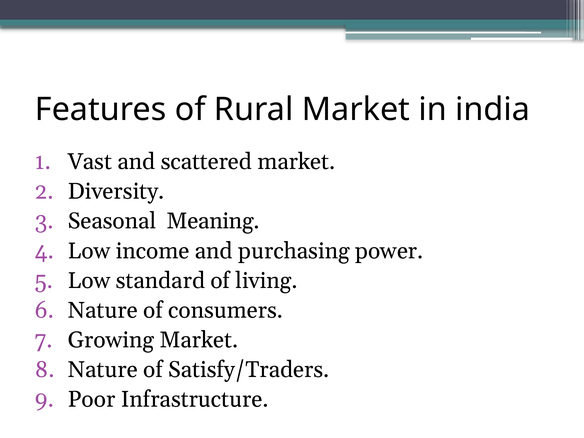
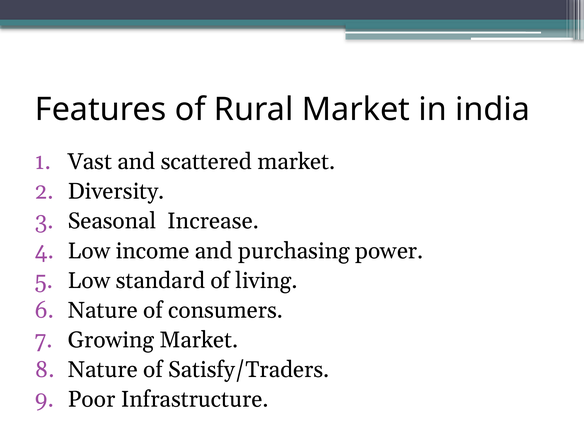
Meaning: Meaning -> Increase
